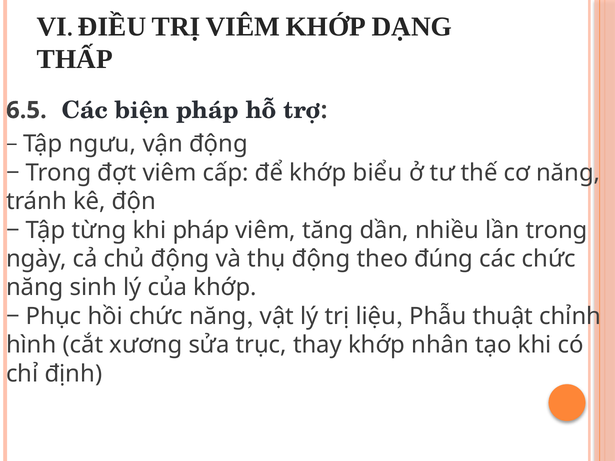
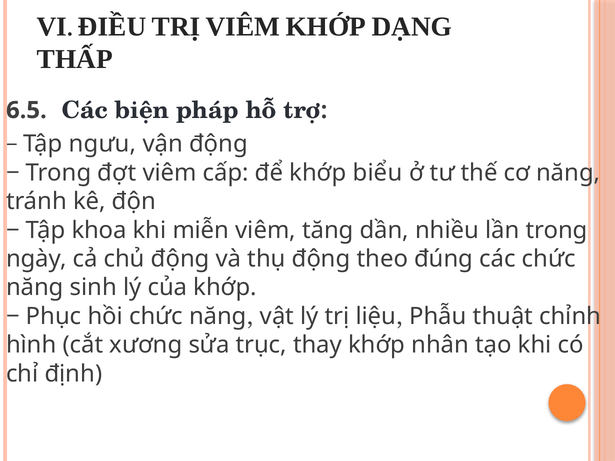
từng: từng -> khoa
khi pháp: pháp -> miễn
